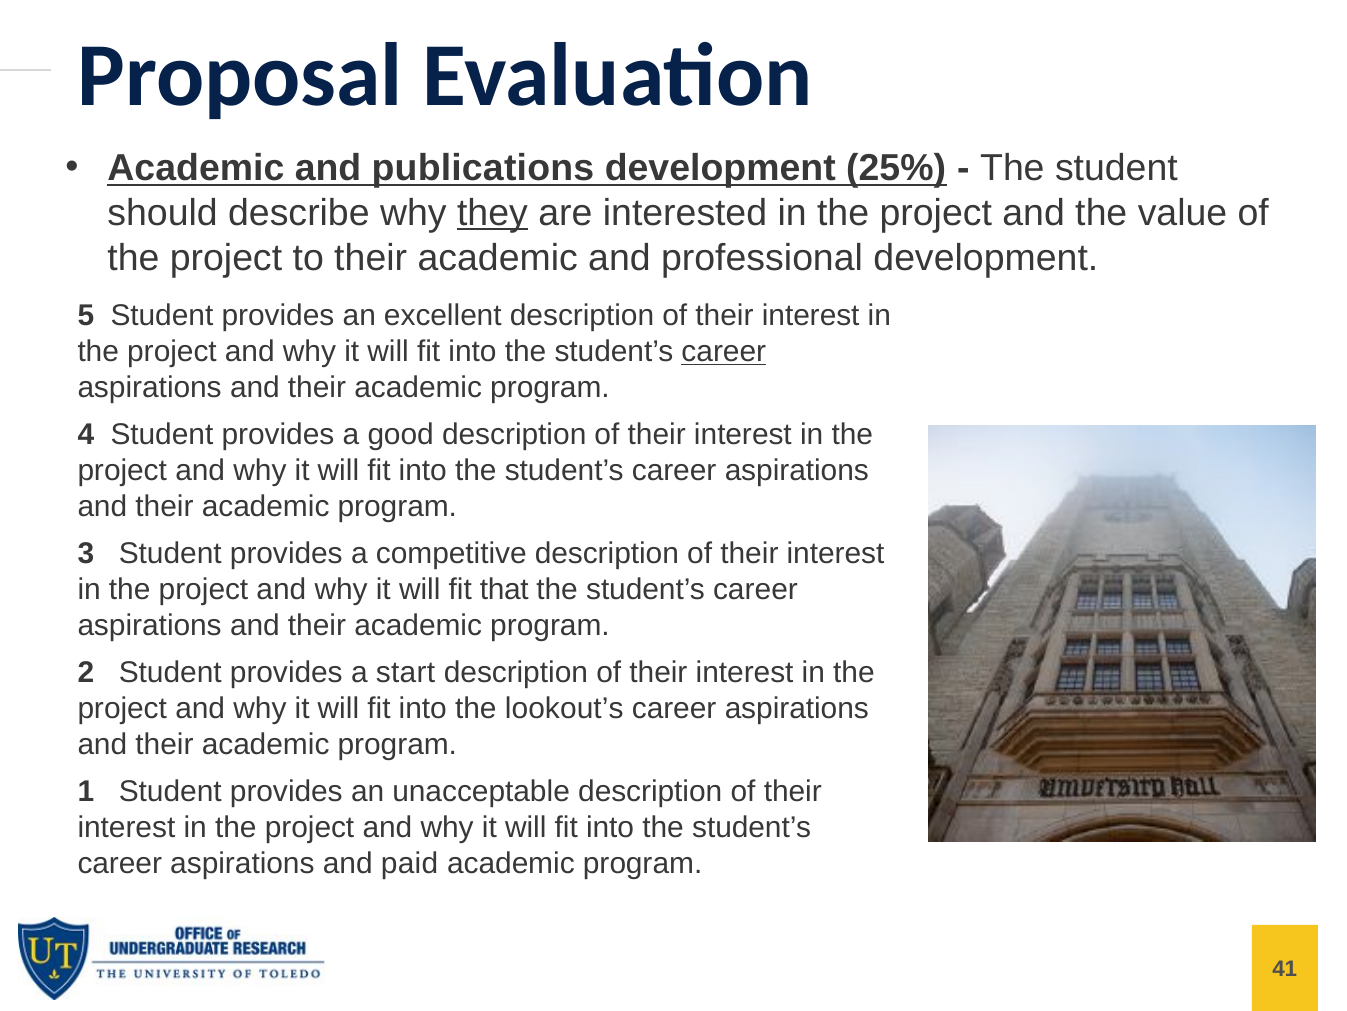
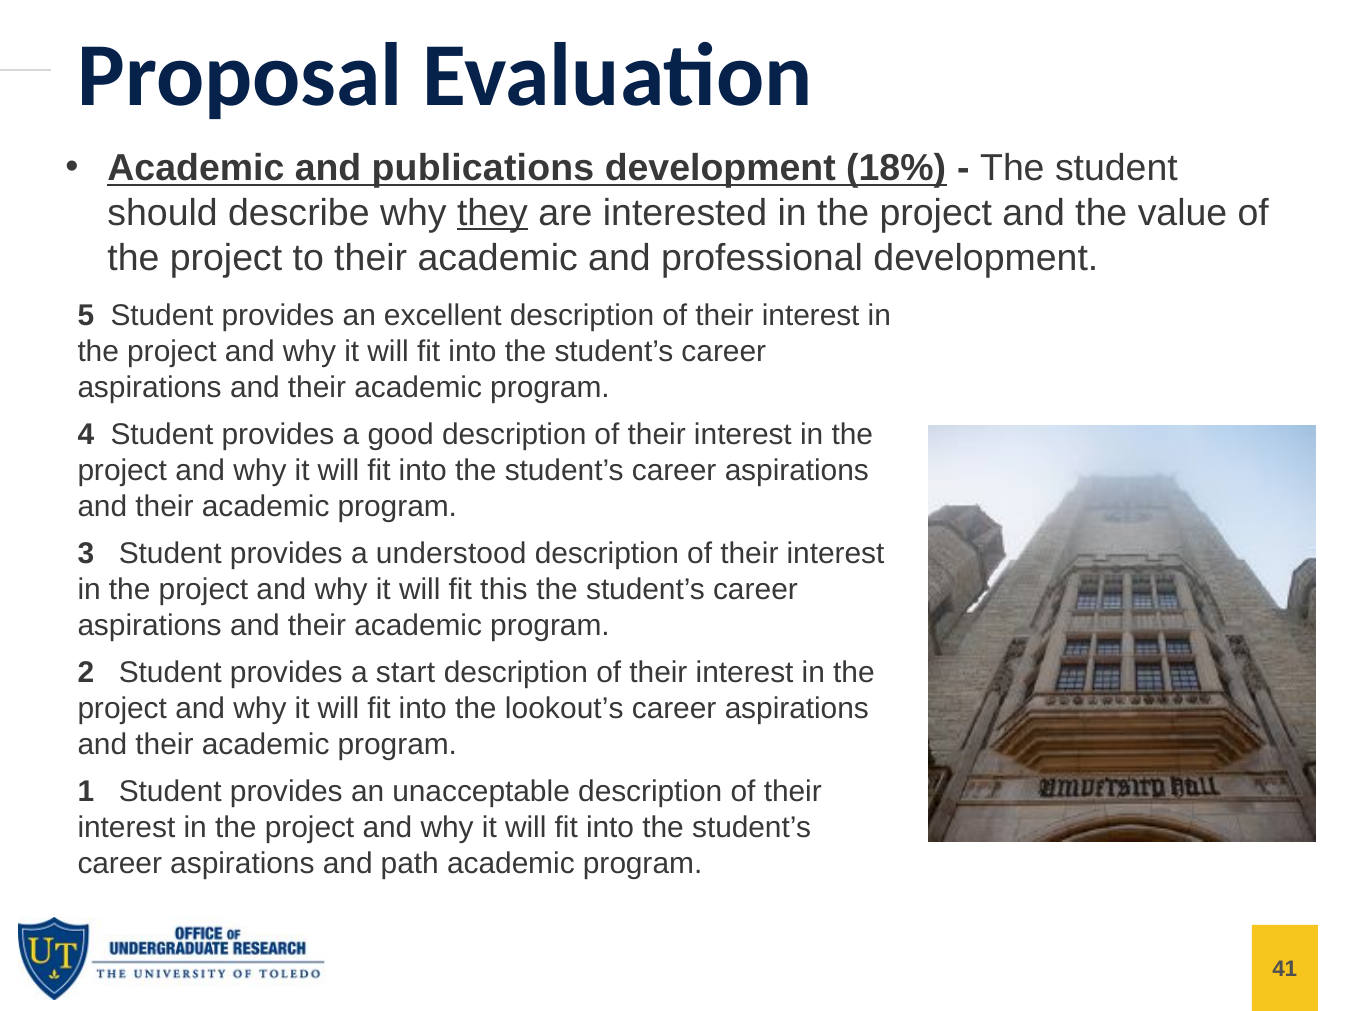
25%: 25% -> 18%
career at (724, 351) underline: present -> none
competitive: competitive -> understood
that: that -> this
paid: paid -> path
